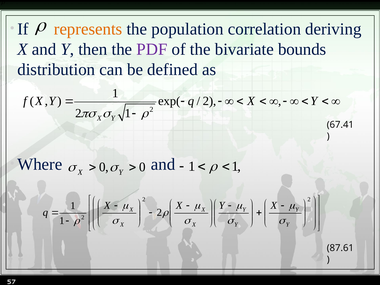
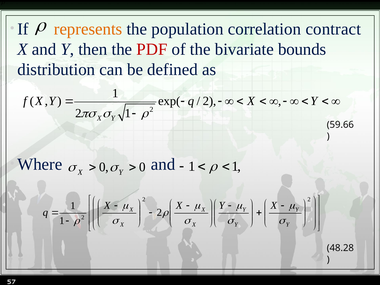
deriving: deriving -> contract
PDF colour: purple -> red
67.41: 67.41 -> 59.66
87.61: 87.61 -> 48.28
